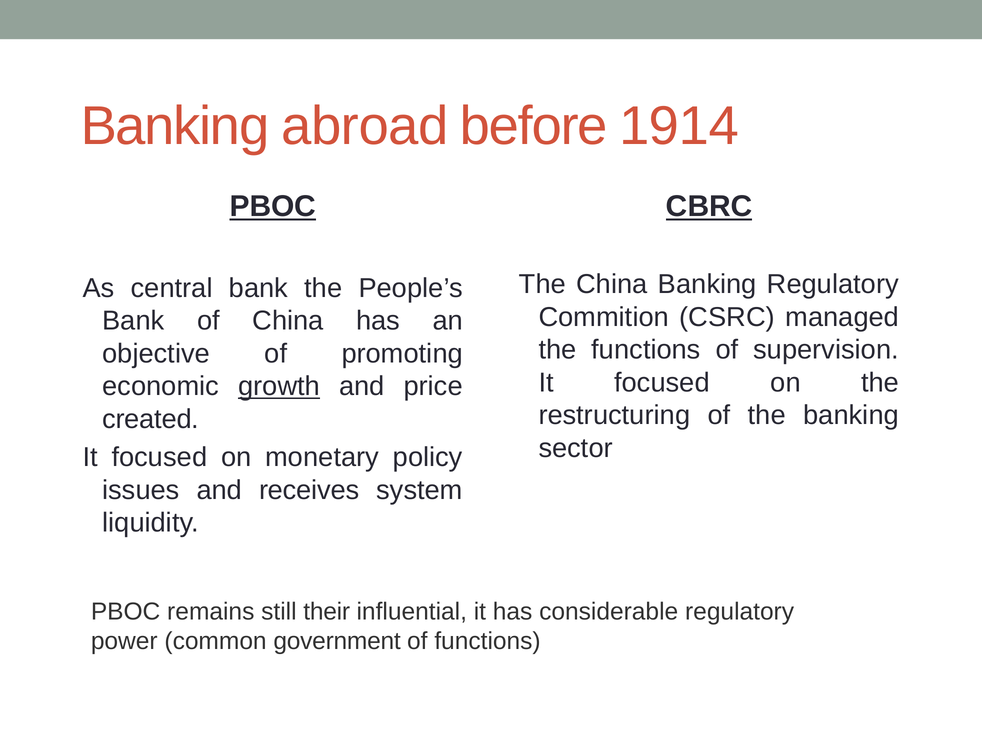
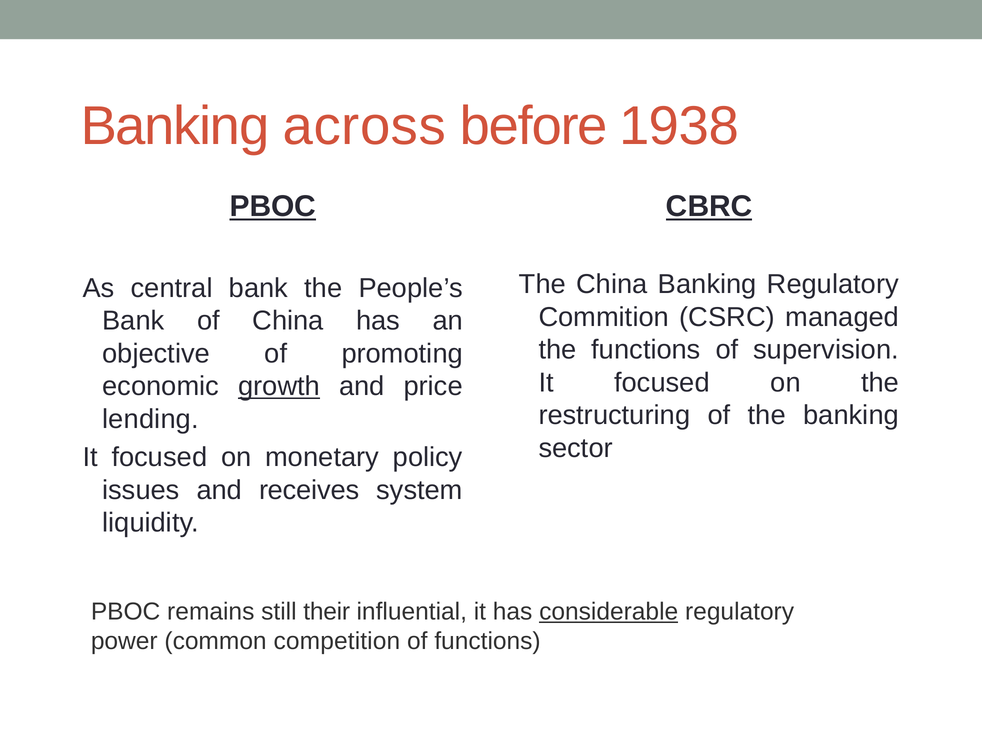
abroad: abroad -> across
1914: 1914 -> 1938
created: created -> lending
considerable underline: none -> present
government: government -> competition
